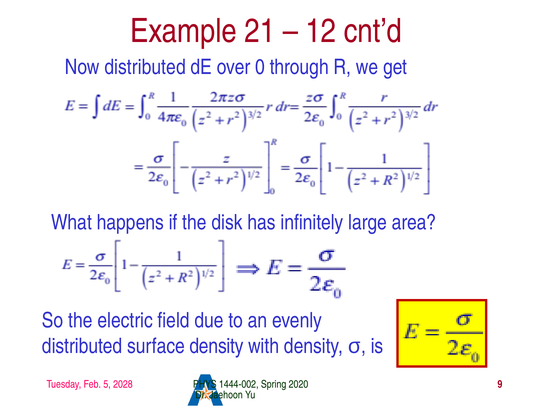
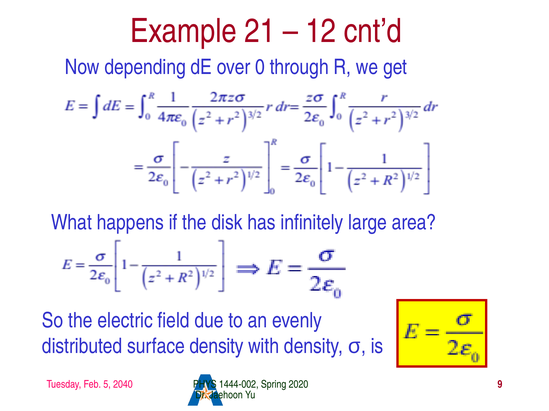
Now distributed: distributed -> depending
2028: 2028 -> 2040
